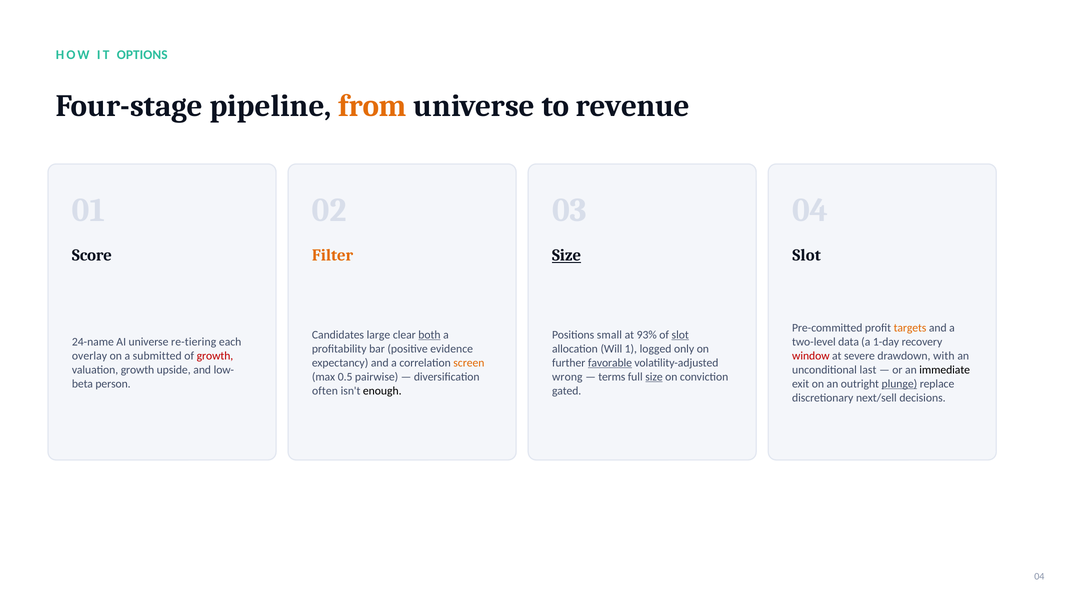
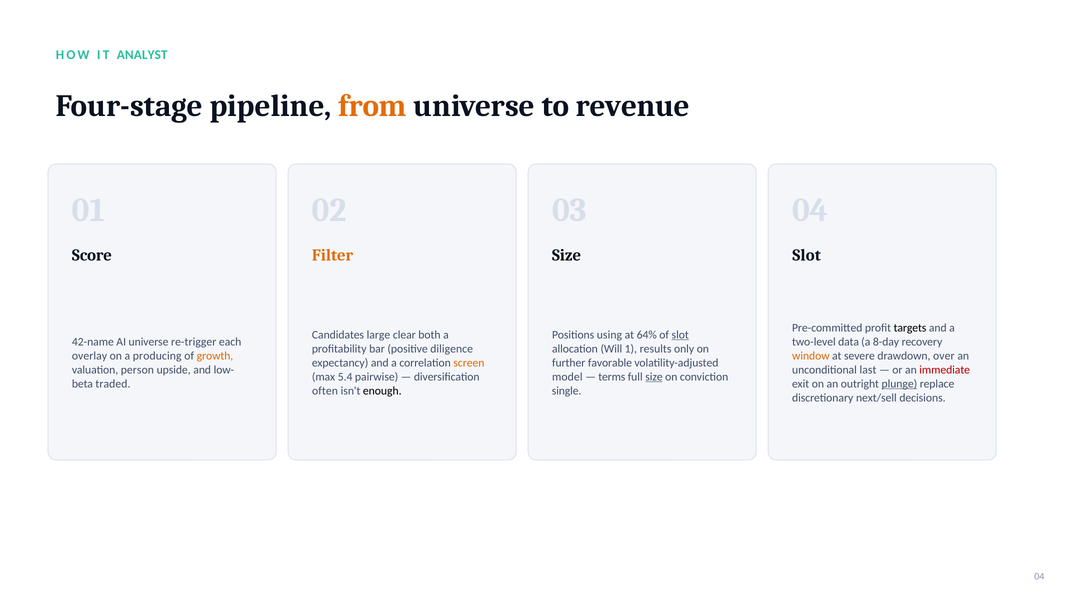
OPTIONS: OPTIONS -> ANALYST
Size at (567, 255) underline: present -> none
targets colour: orange -> black
both underline: present -> none
small: small -> using
93%: 93% -> 64%
24-name: 24-name -> 42-name
re-tiering: re-tiering -> re-trigger
1-day: 1-day -> 8-day
evidence: evidence -> diligence
logged: logged -> results
submitted: submitted -> producing
growth at (215, 356) colour: red -> orange
window colour: red -> orange
with: with -> over
favorable underline: present -> none
valuation growth: growth -> person
immediate colour: black -> red
0.5: 0.5 -> 5.4
wrong: wrong -> model
person: person -> traded
gated: gated -> single
